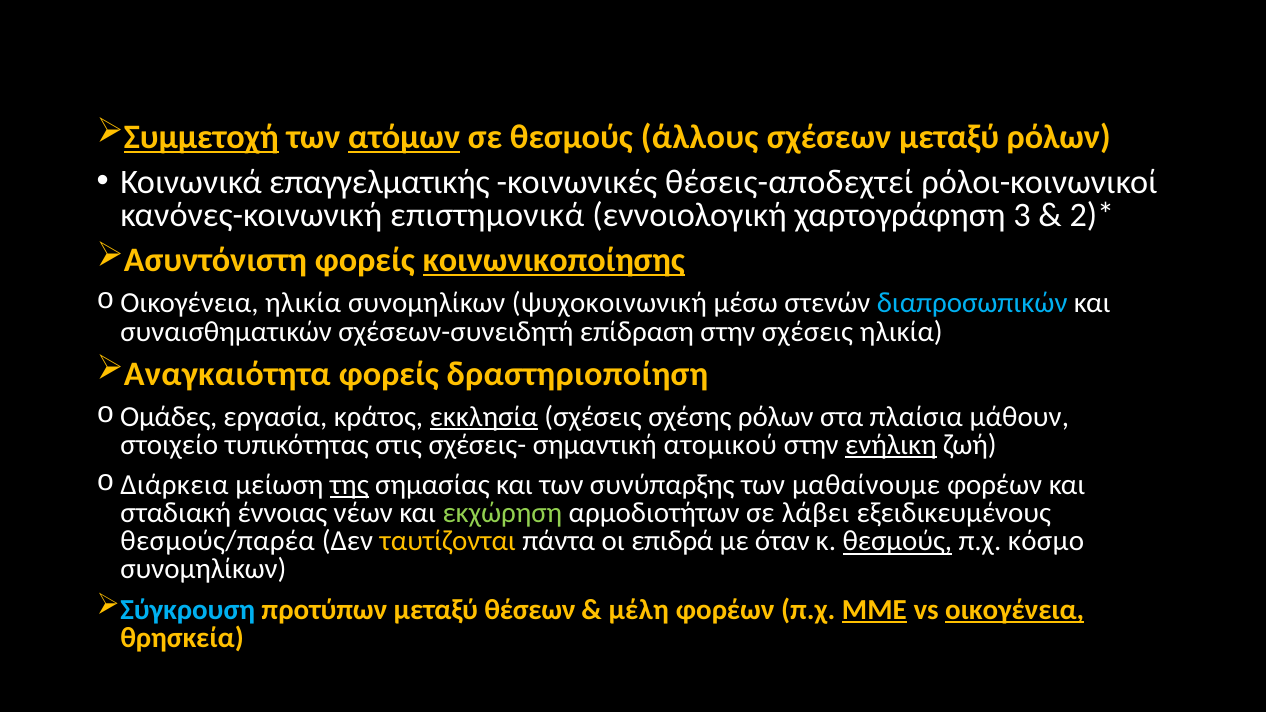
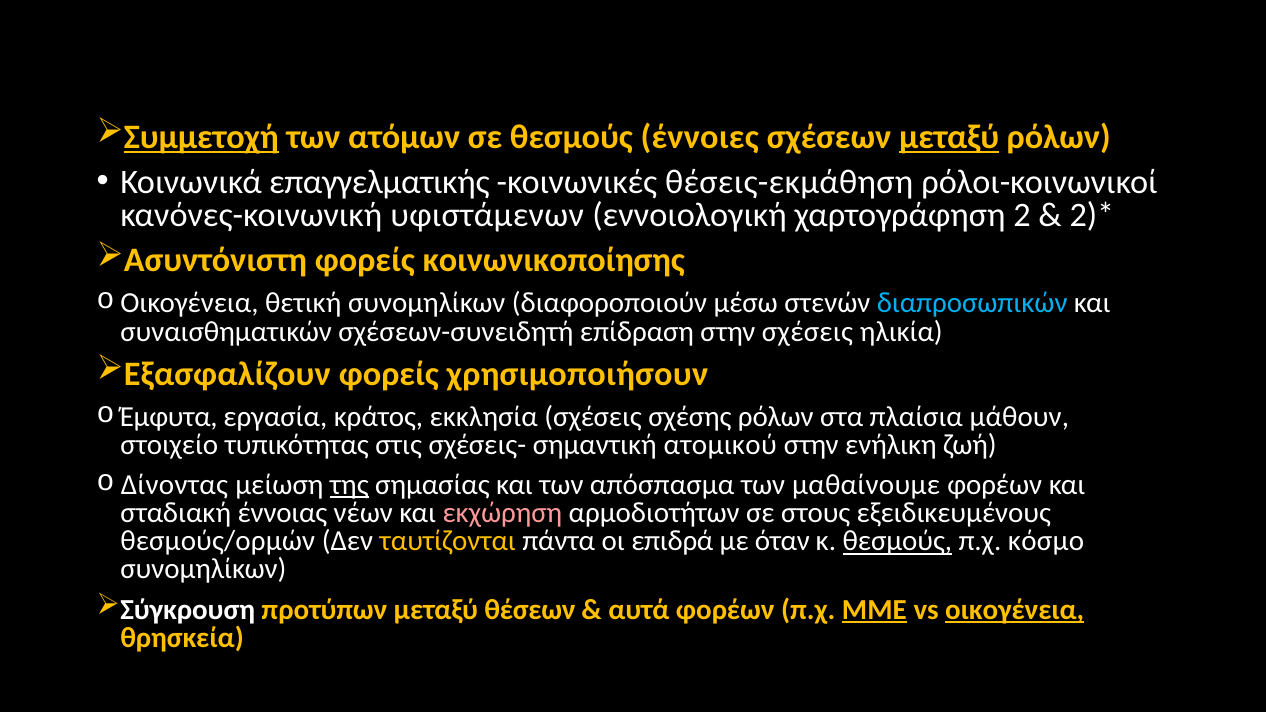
ατόμων underline: present -> none
άλλους: άλλους -> έννοιες
μεταξύ at (949, 137) underline: none -> present
θέσεις-αποδεχτεί: θέσεις-αποδεχτεί -> θέσεις-εκμάθηση
επιστημονικά: επιστημονικά -> υφιστάμενων
3: 3 -> 2
κοινωνικοποίησης underline: present -> none
Οικογένεια ηλικία: ηλικία -> θετική
ψυχοκοινωνική: ψυχοκοινωνική -> διαφοροποιούν
Αναγκαιότητα: Αναγκαιότητα -> Εξασφαλίζουν
δραστηριοποίηση: δραστηριοποίηση -> χρησιμοποιήσουν
Ομάδες: Ομάδες -> Έμφυτα
εκκλησία underline: present -> none
ενήλικη underline: present -> none
Διάρκεια: Διάρκεια -> Δίνοντας
συνύπαρξης: συνύπαρξης -> απόσπασμα
εκχώρηση colour: light green -> pink
λάβει: λάβει -> στους
θεσμούς/παρέα: θεσμούς/παρέα -> θεσμούς/ορμών
Σύγκρουση colour: light blue -> white
μέλη: μέλη -> αυτά
